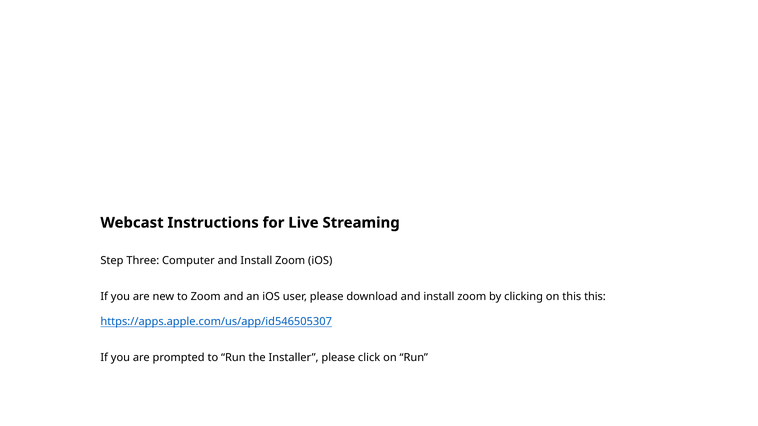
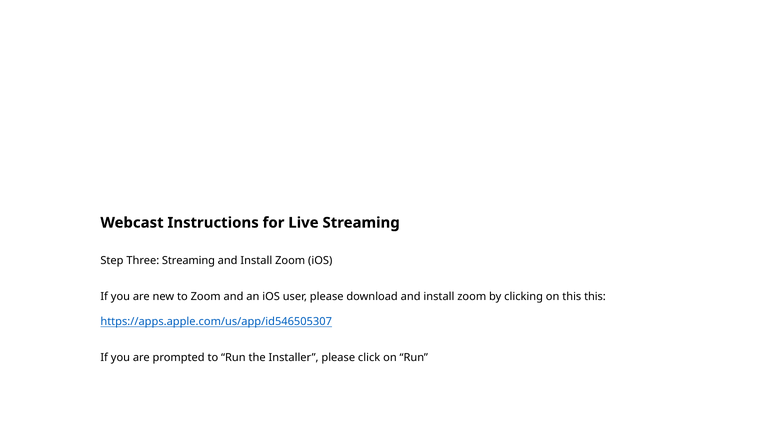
Three Computer: Computer -> Streaming
